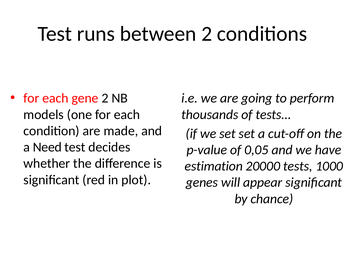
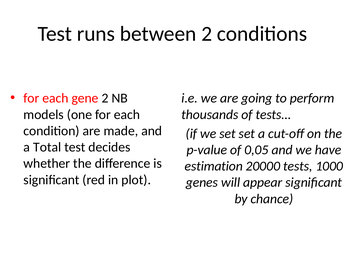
Need: Need -> Total
